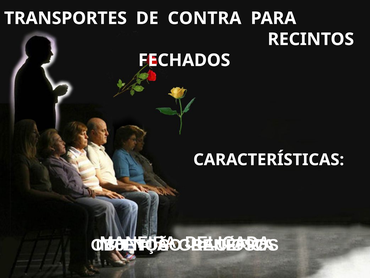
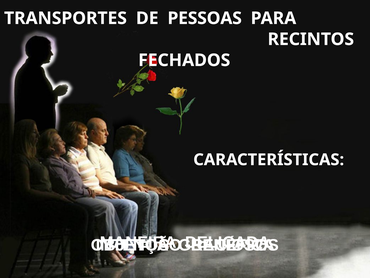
CONTRA: CONTRA -> PESSOAS
